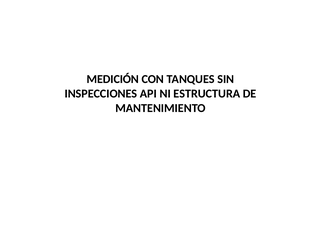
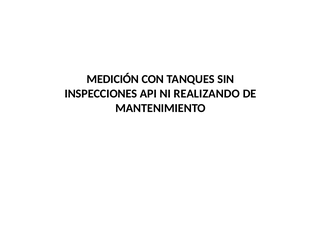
ESTRUCTURA: ESTRUCTURA -> REALIZANDO
